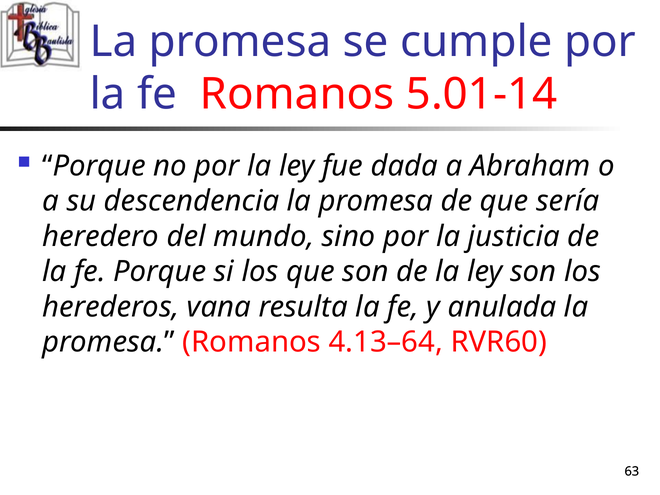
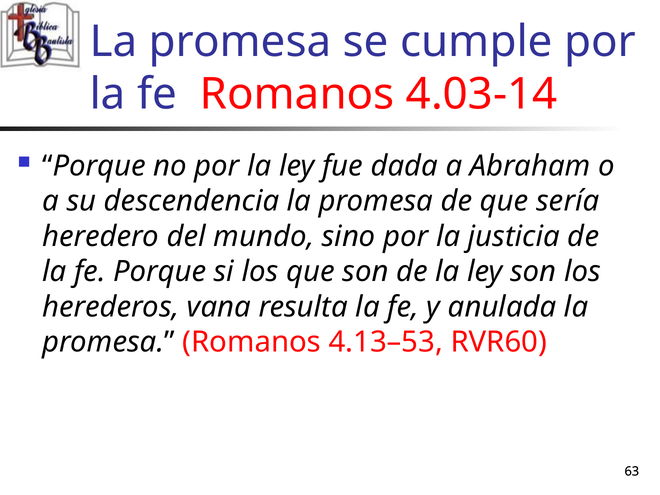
5.01-14: 5.01-14 -> 4.03-14
4.13–64: 4.13–64 -> 4.13–53
